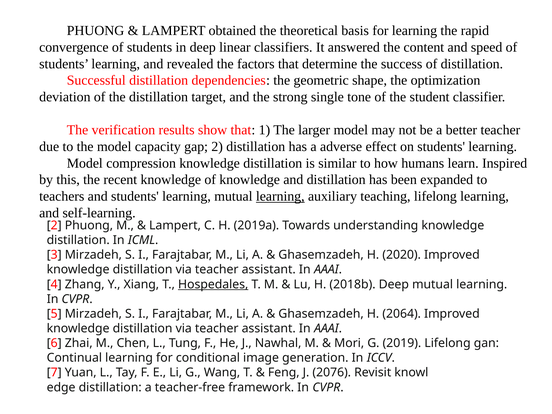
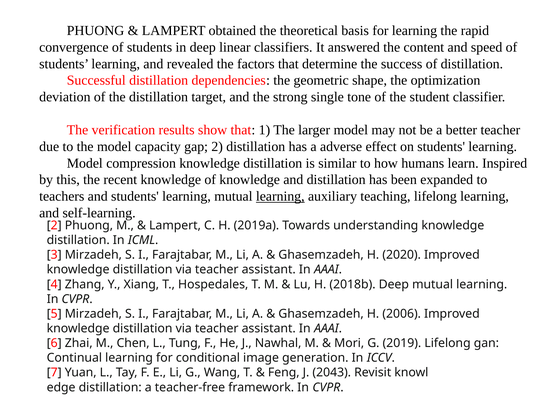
Hospedales underline: present -> none
2064: 2064 -> 2006
2076: 2076 -> 2043
